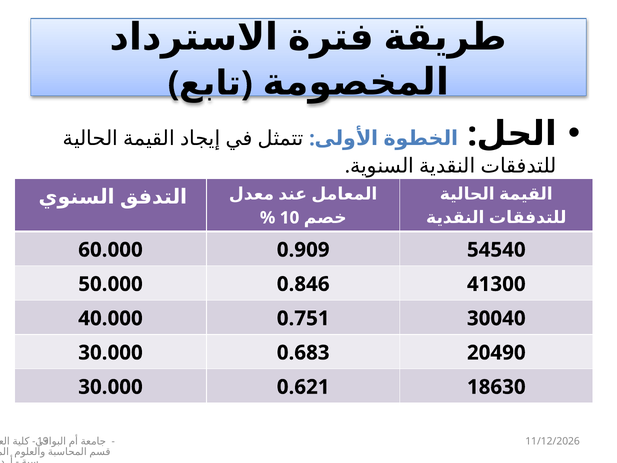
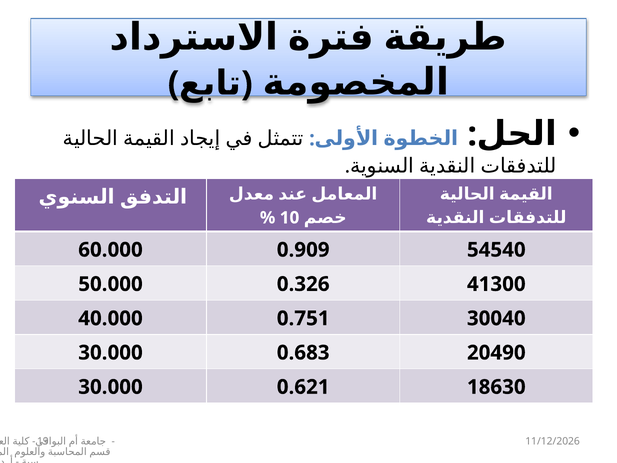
0.846: 0.846 -> 0.326
